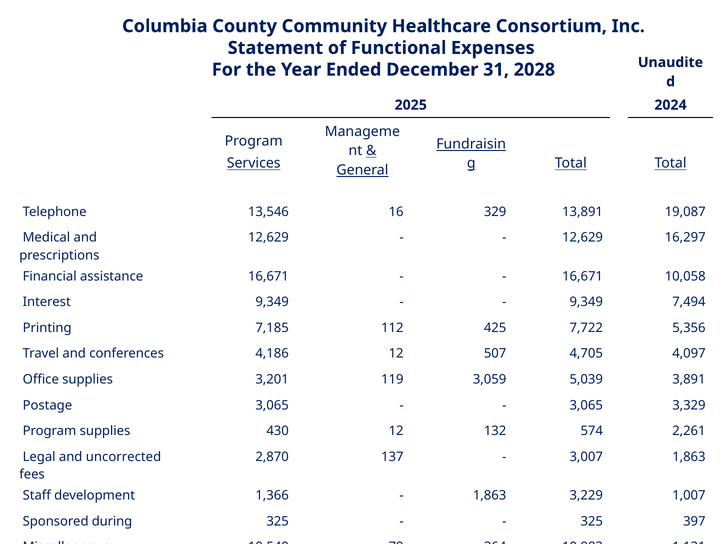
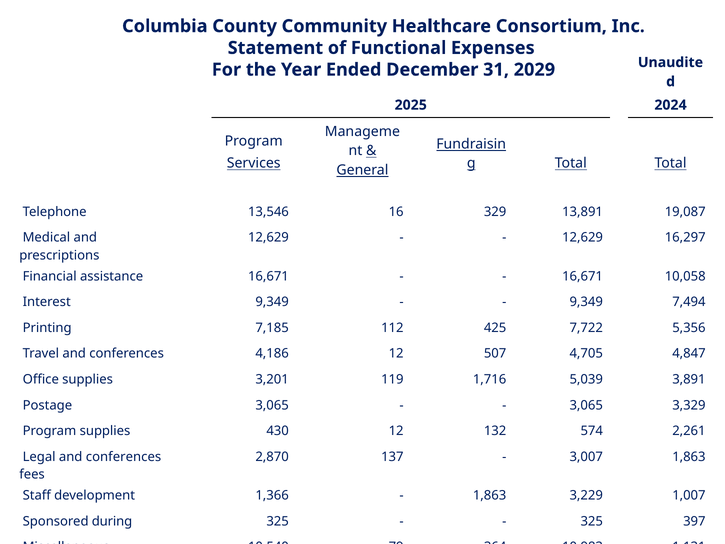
2028: 2028 -> 2029
4,097: 4,097 -> 4,847
3,059: 3,059 -> 1,716
Legal and uncorrected: uncorrected -> conferences
